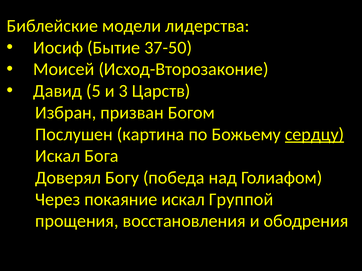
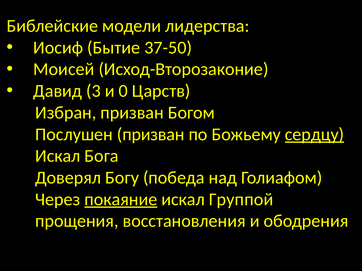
5: 5 -> 3
3: 3 -> 0
Послушен картина: картина -> призван
покаяние underline: none -> present
